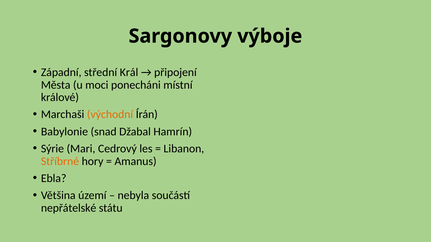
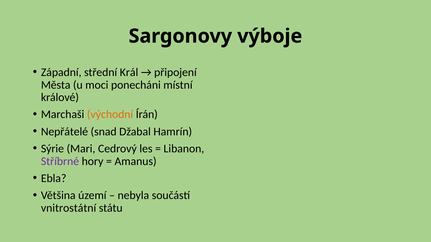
Babylonie: Babylonie -> Nepřátelé
Stříbrné colour: orange -> purple
nepřátelské: nepřátelské -> vnitrostátní
